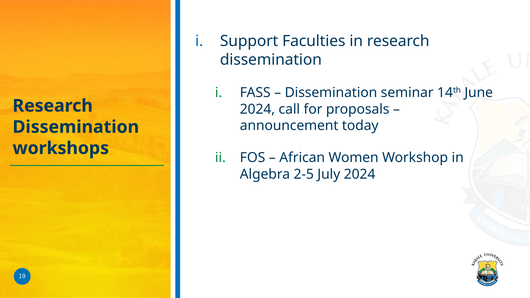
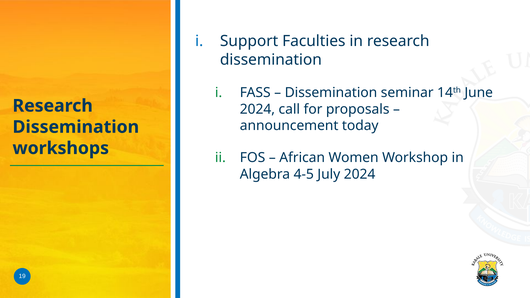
2-5: 2-5 -> 4-5
